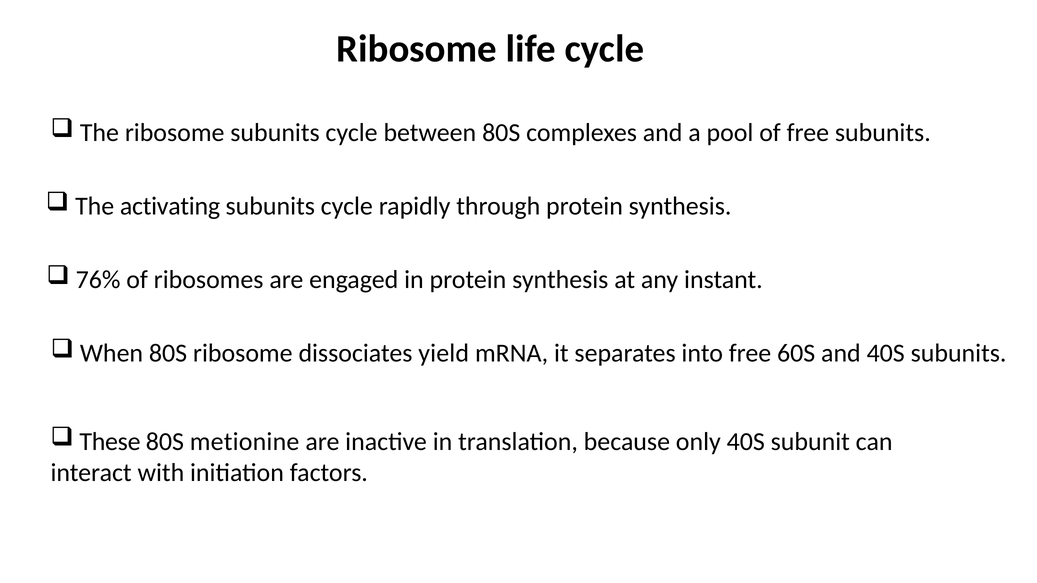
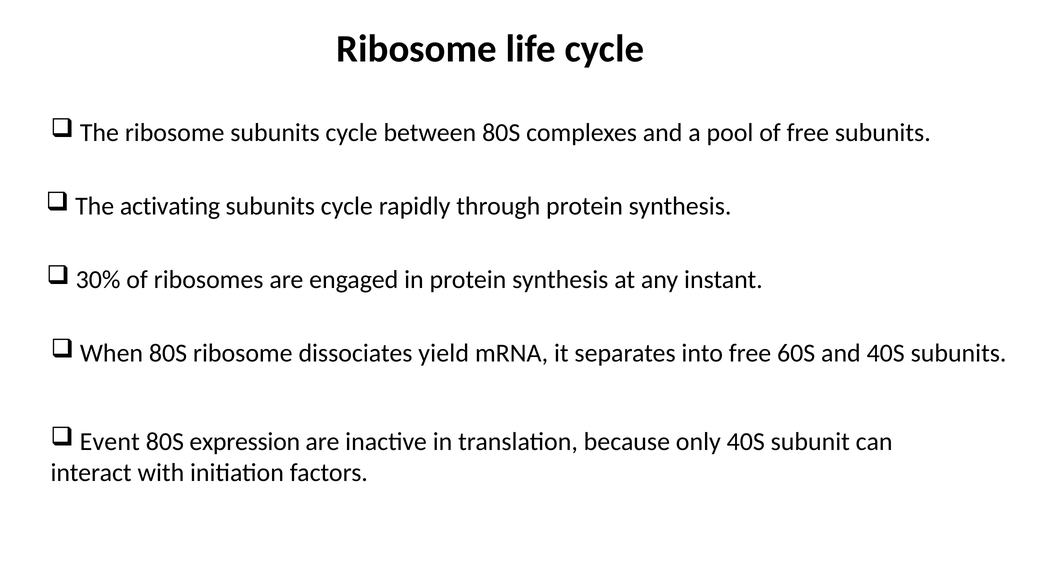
76%: 76% -> 30%
These: These -> Event
metionine: metionine -> expression
